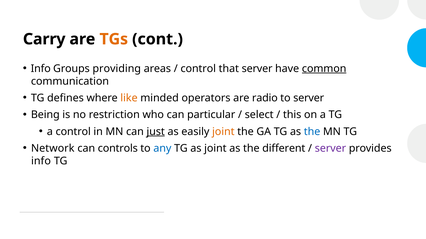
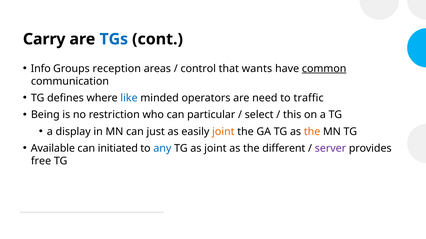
TGs colour: orange -> blue
providing: providing -> reception
that server: server -> wants
like colour: orange -> blue
radio: radio -> need
to server: server -> traffic
a control: control -> display
just underline: present -> none
the at (312, 132) colour: blue -> orange
Network: Network -> Available
controls: controls -> initiated
info at (41, 161): info -> free
